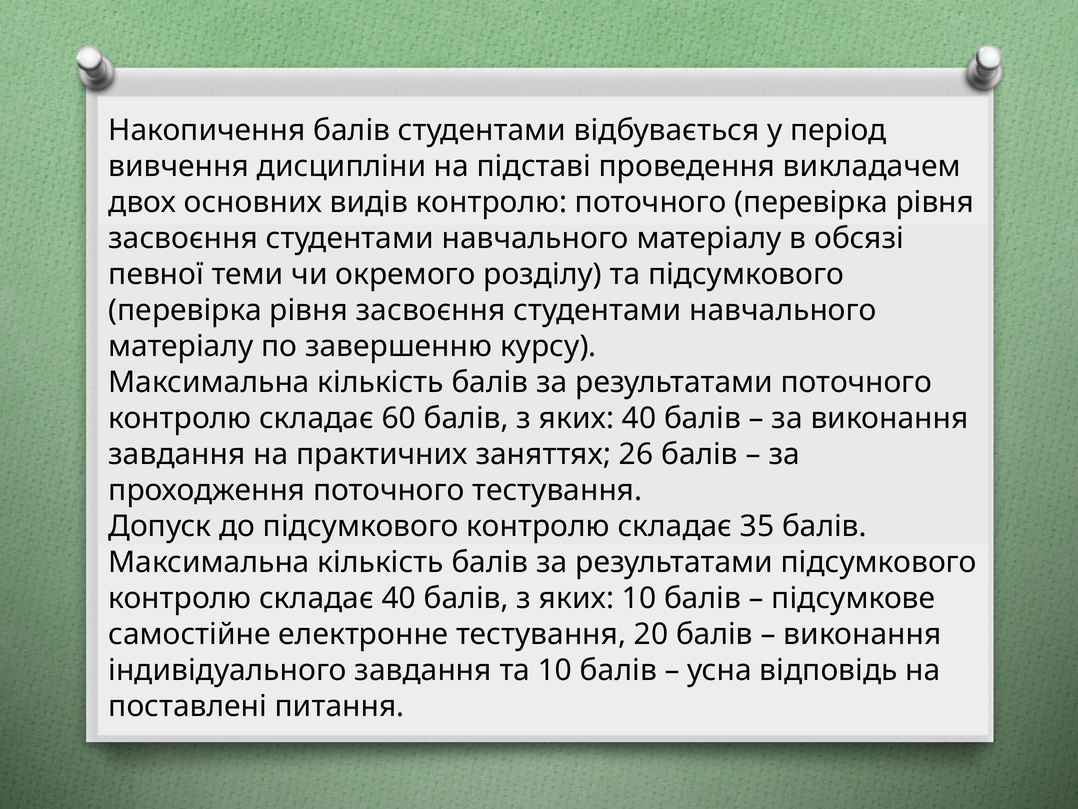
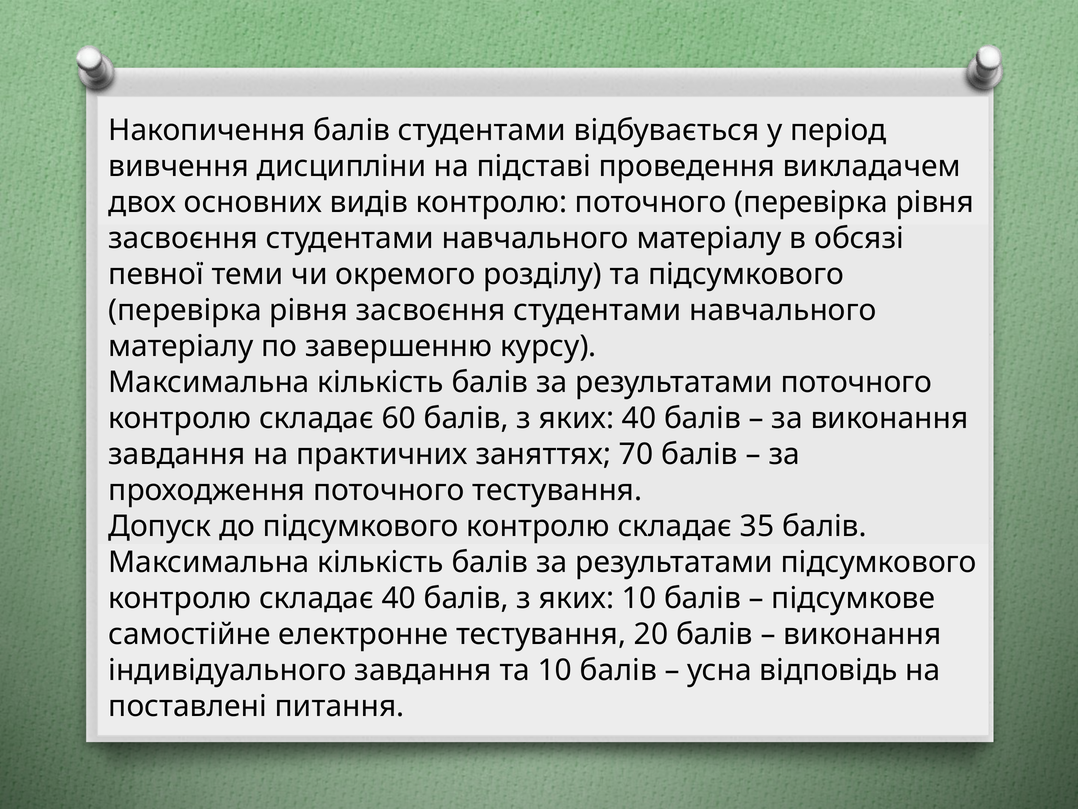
26: 26 -> 70
